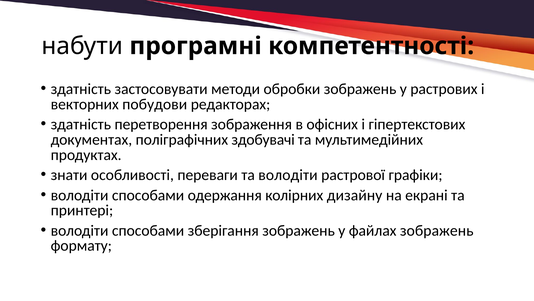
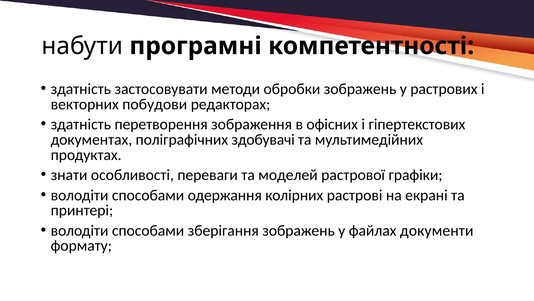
та володіти: володіти -> моделей
дизайну: дизайну -> растрові
файлах зображень: зображень -> документи
